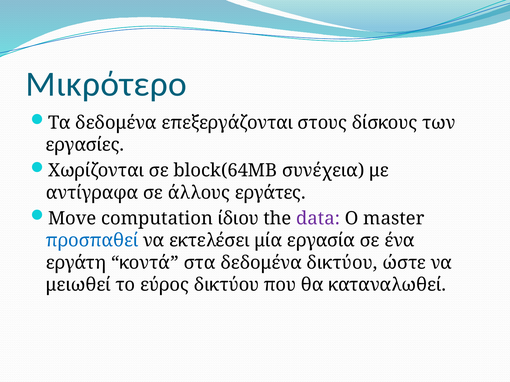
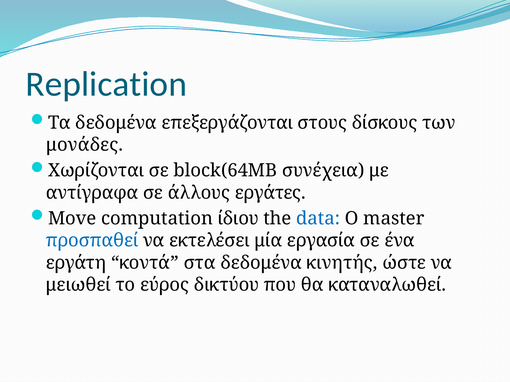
Μικρότερο: Μικρότερο -> Replication
εργασίες: εργασίες -> μονάδες
data colour: purple -> blue
δεδομένα δικτύου: δικτύου -> κινητής
